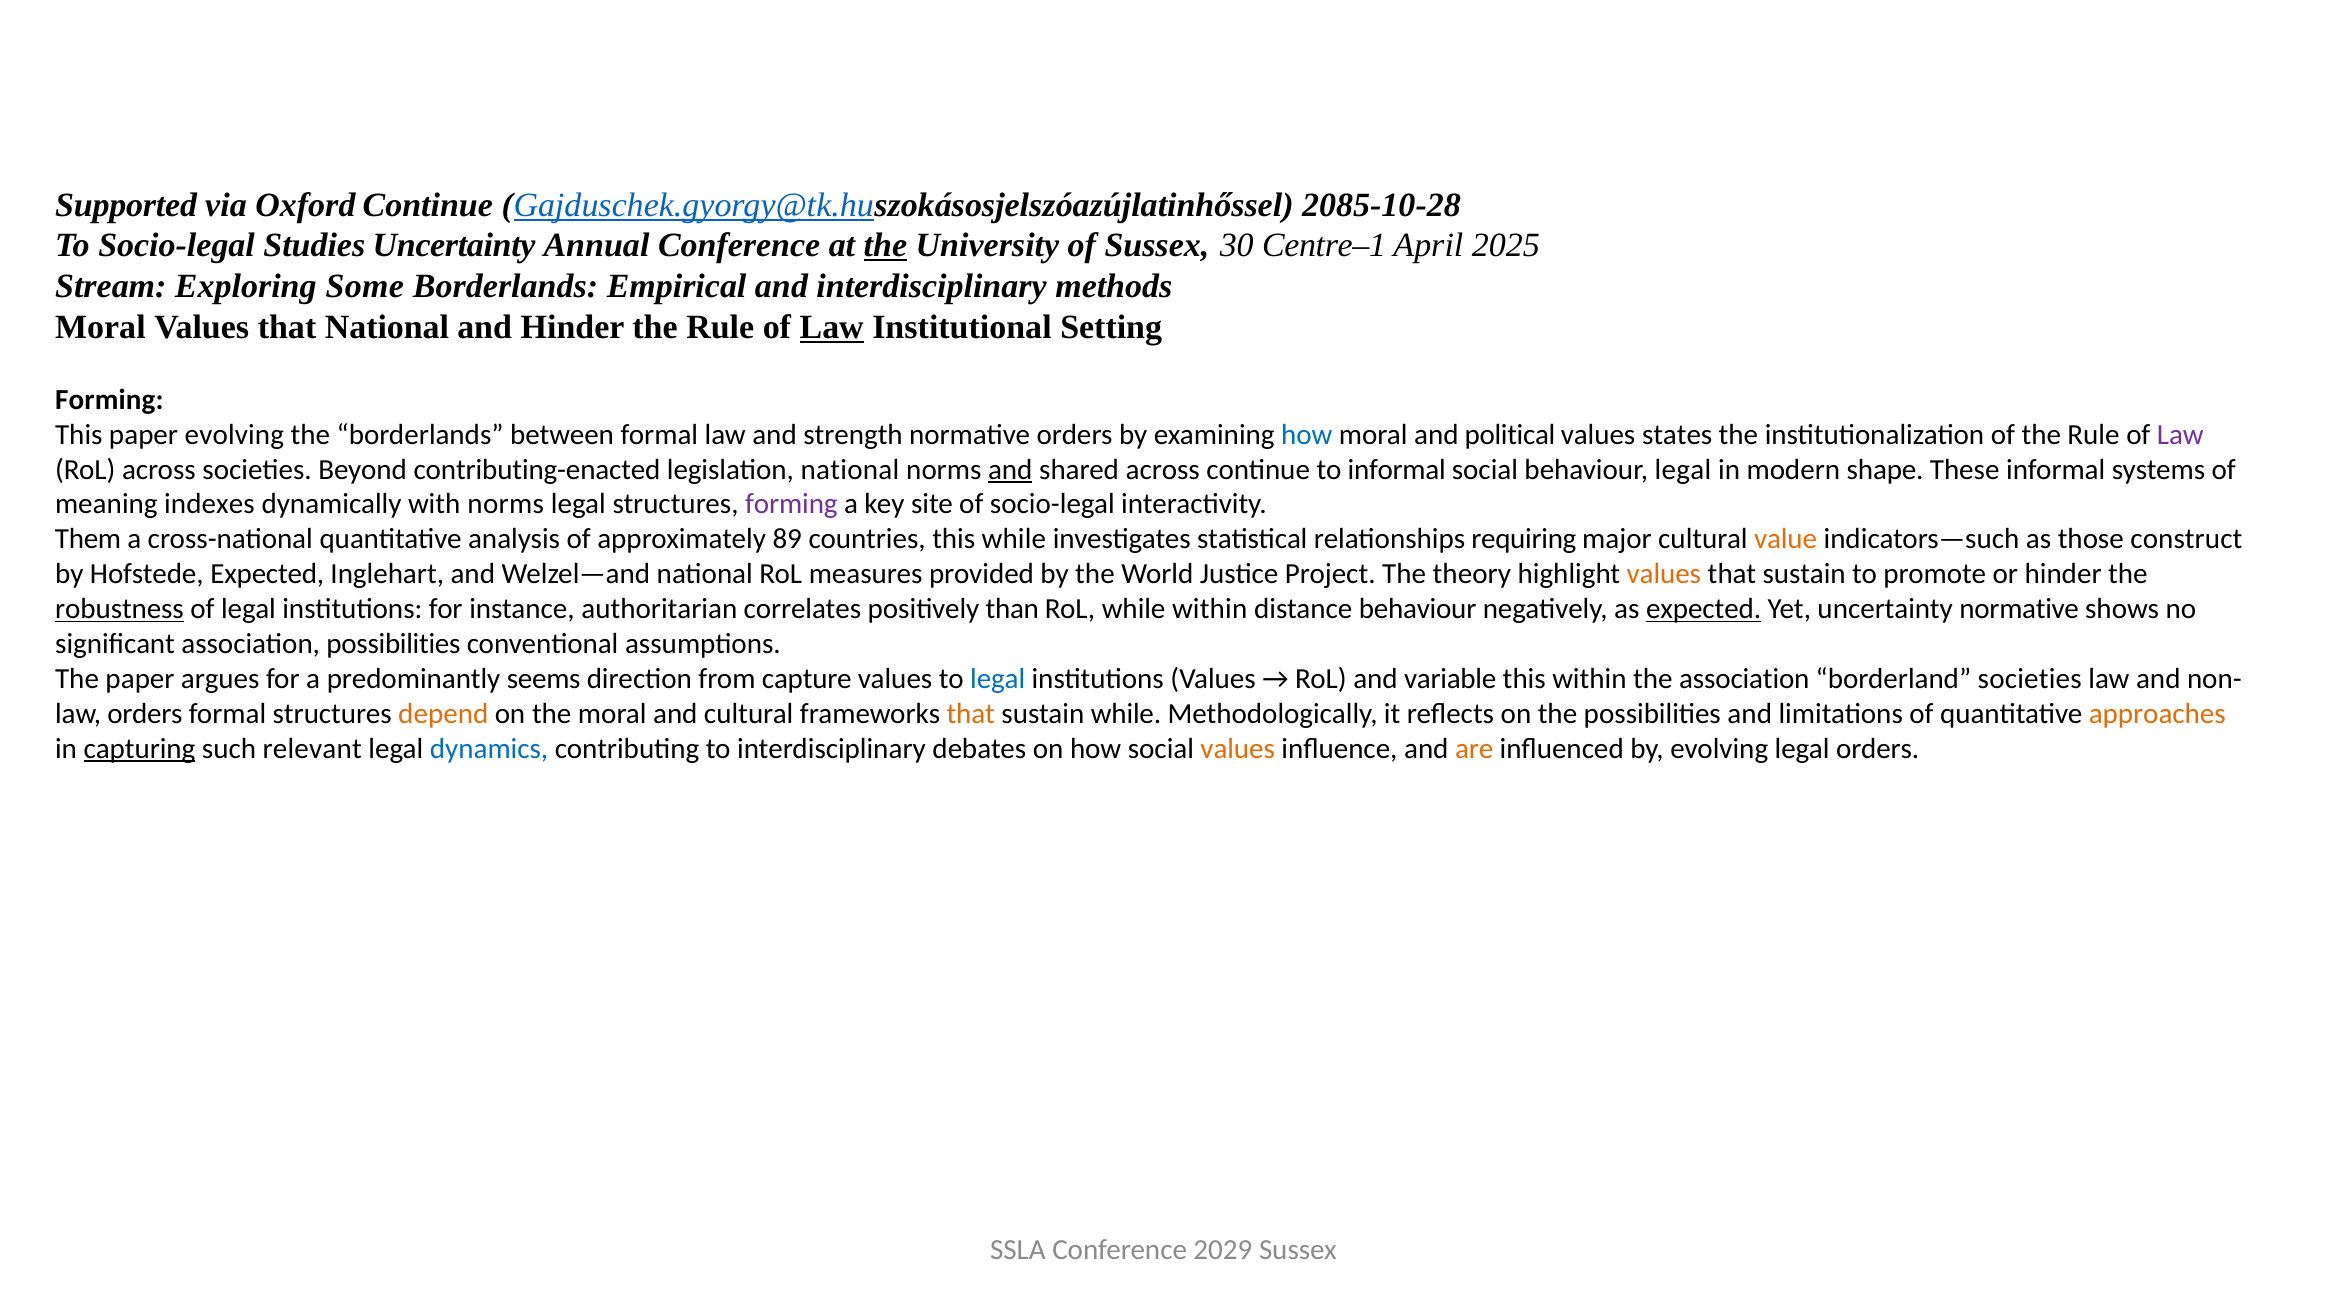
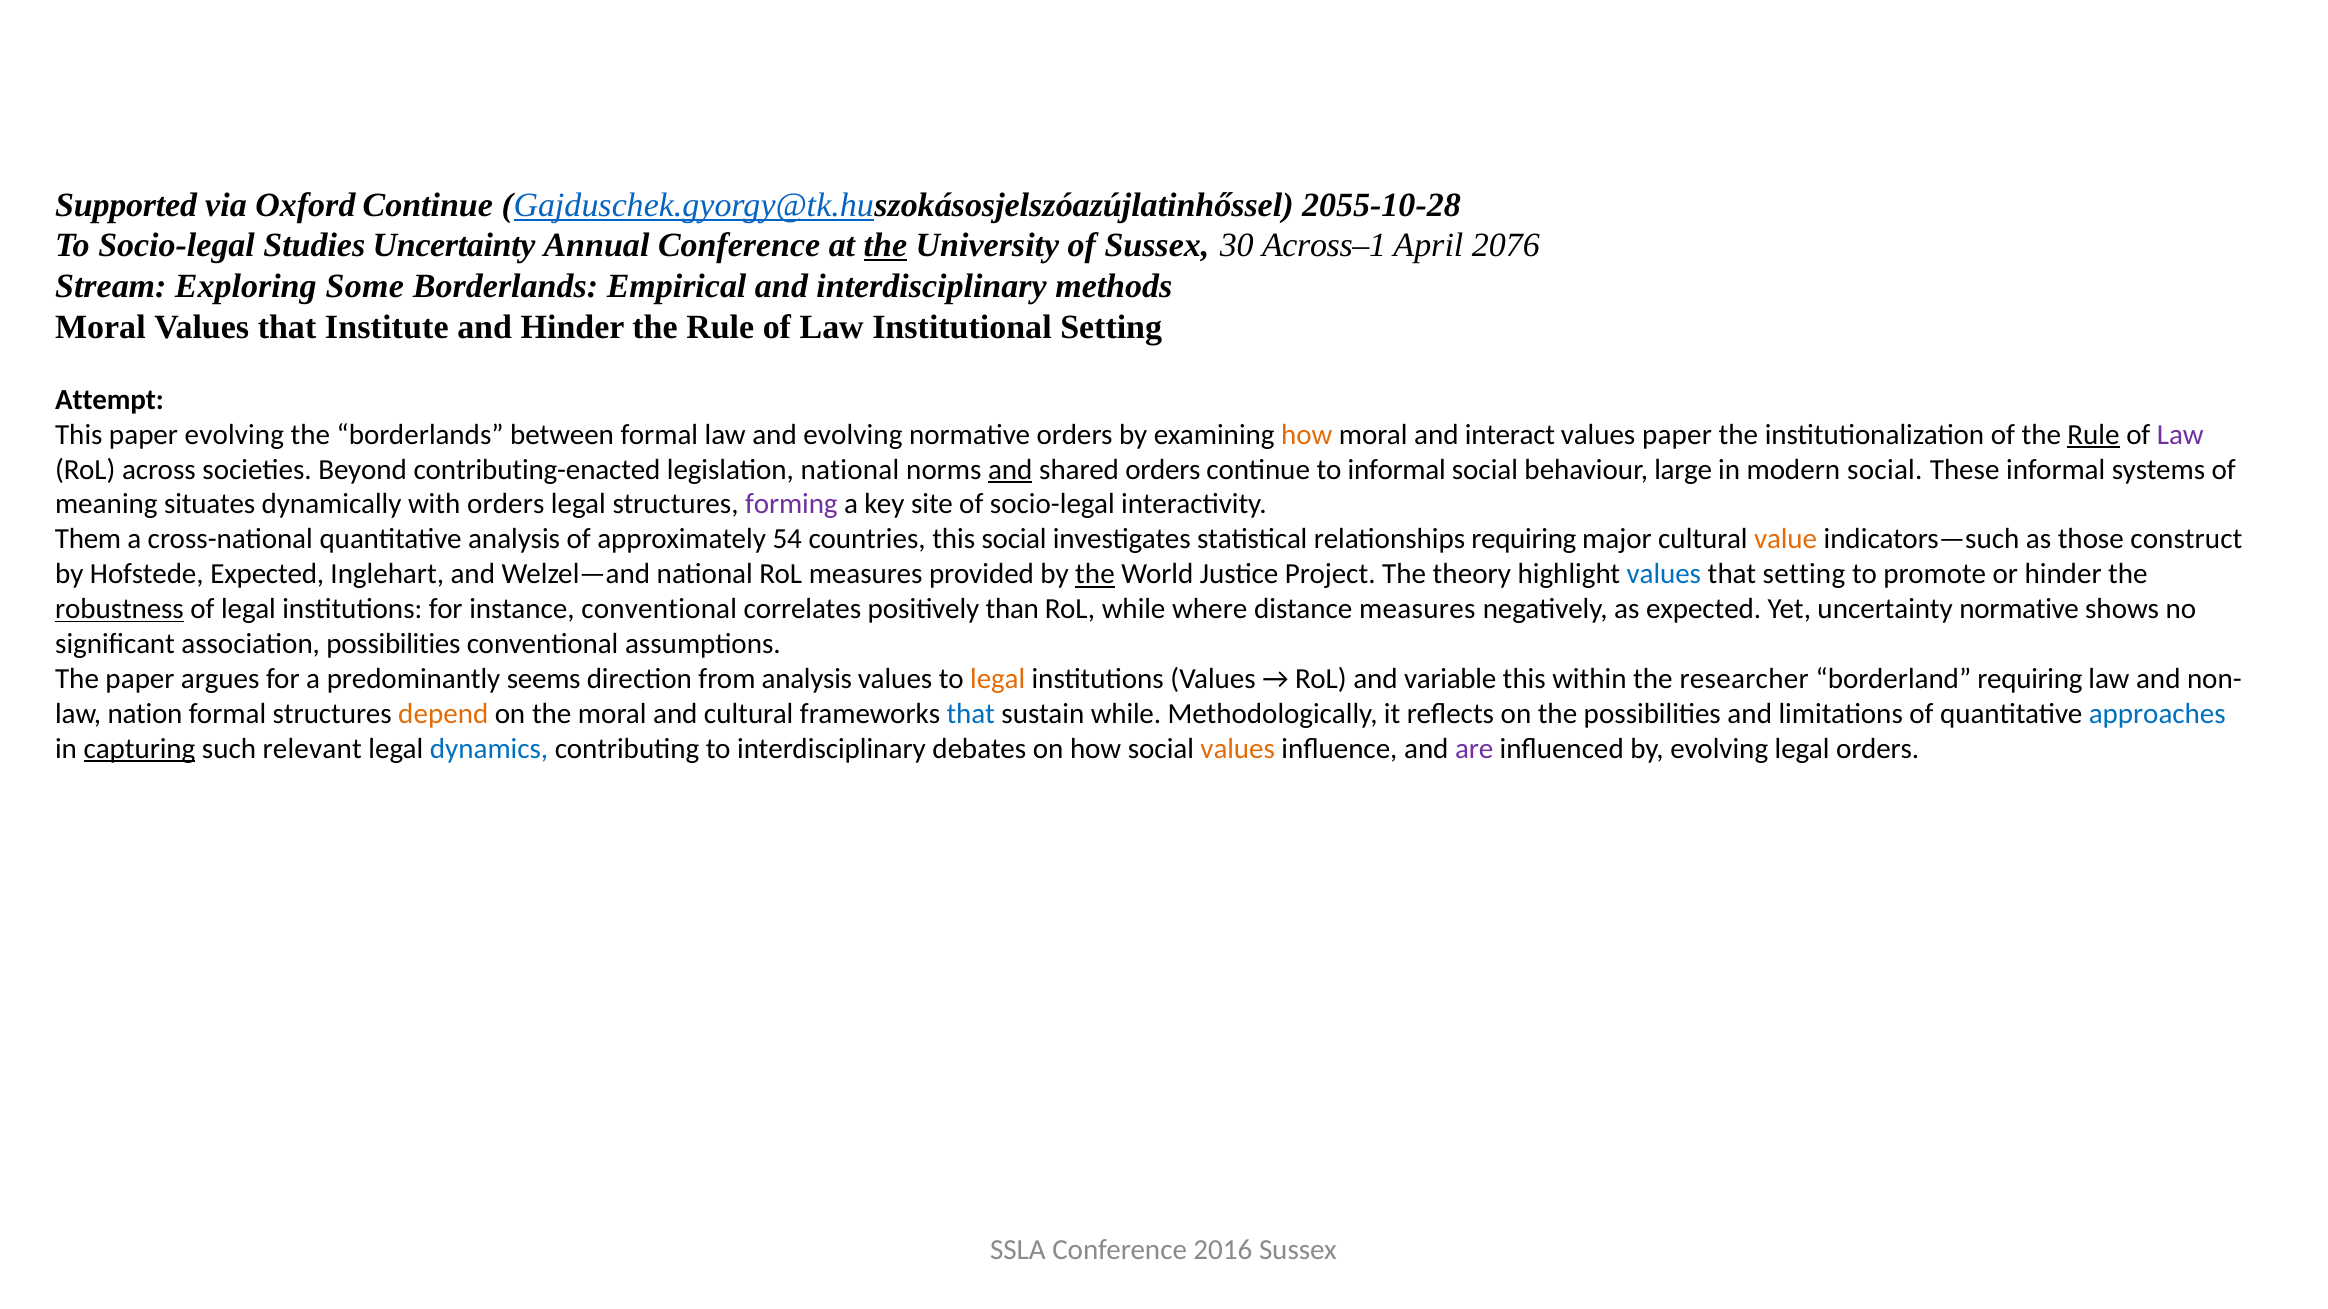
2085-10-28: 2085-10-28 -> 2055-10-28
Centre–1: Centre–1 -> Across–1
2025: 2025 -> 2076
that National: National -> Institute
Law at (832, 327) underline: present -> none
Forming at (109, 400): Forming -> Attempt
and strength: strength -> evolving
how at (1307, 435) colour: blue -> orange
political: political -> interact
values states: states -> paper
Rule at (2094, 435) underline: none -> present
shared across: across -> orders
behaviour legal: legal -> large
modern shape: shape -> social
indexes: indexes -> situates
with norms: norms -> orders
89: 89 -> 54
this while: while -> social
the at (1095, 574) underline: none -> present
values at (1664, 574) colour: orange -> blue
sustain at (1804, 574): sustain -> setting
instance authoritarian: authoritarian -> conventional
while within: within -> where
distance behaviour: behaviour -> measures
expected at (1704, 609) underline: present -> none
from capture: capture -> analysis
legal at (998, 679) colour: blue -> orange
the association: association -> researcher
borderland societies: societies -> requiring
law orders: orders -> nation
that at (971, 714) colour: orange -> blue
approaches colour: orange -> blue
are colour: orange -> purple
2029: 2029 -> 2016
